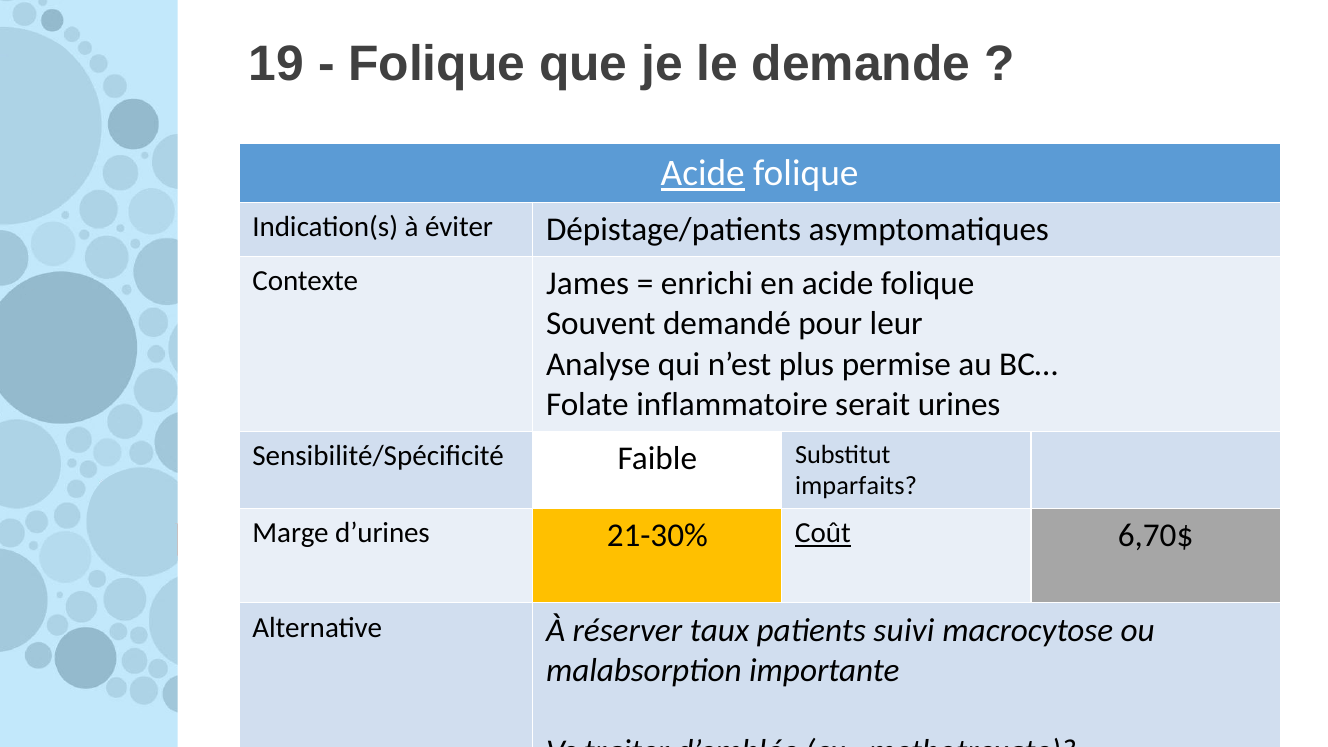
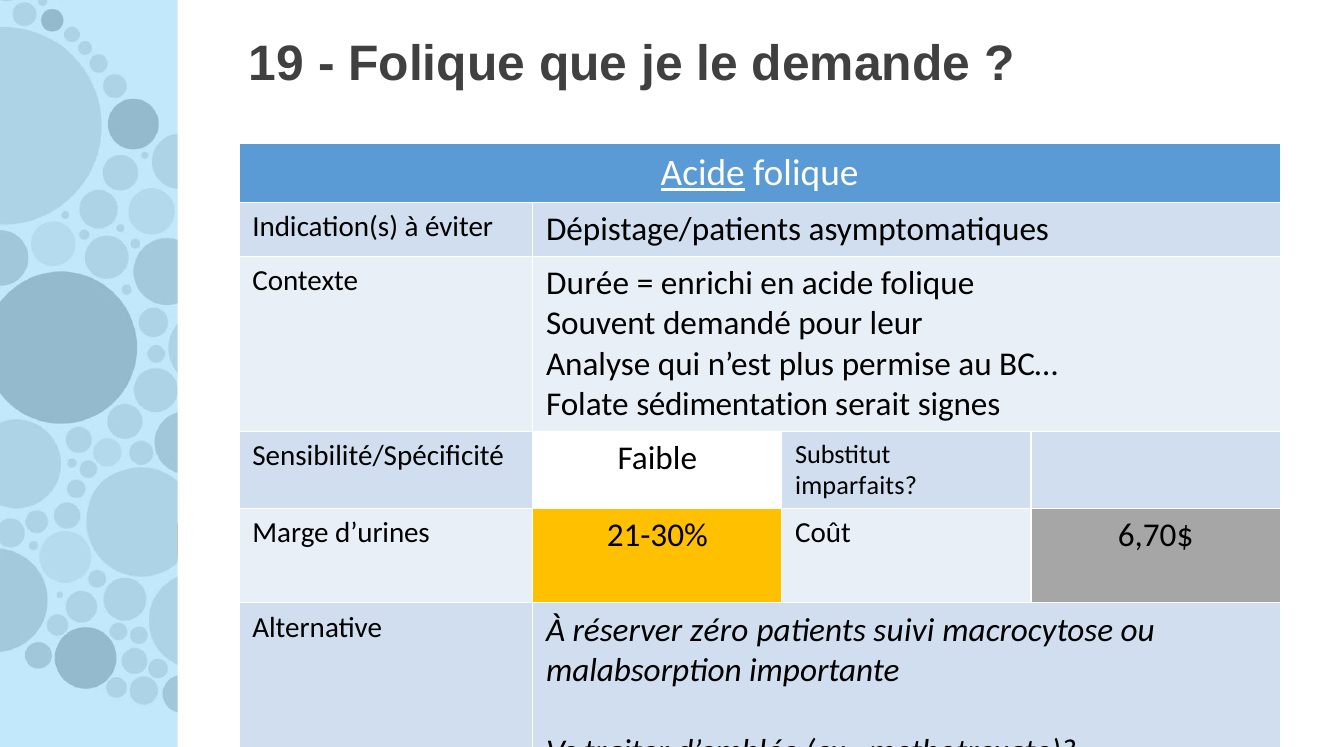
James: James -> Durée
inflammatoire: inflammatoire -> sédimentation
urines: urines -> signes
Coût underline: present -> none
taux: taux -> zéro
